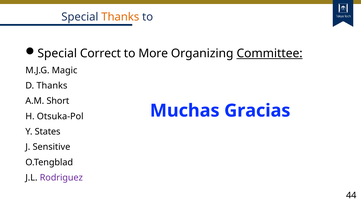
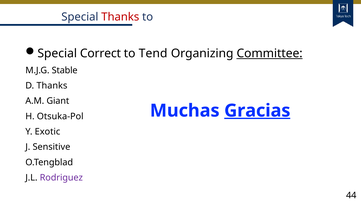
Thanks at (120, 17) colour: orange -> red
More: More -> Tend
Magic: Magic -> Stable
Short: Short -> Giant
Gracias underline: none -> present
States: States -> Exotic
